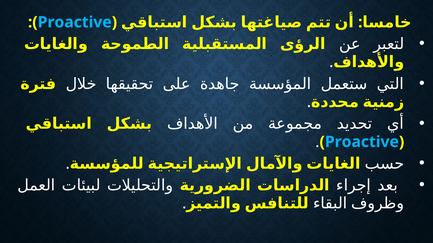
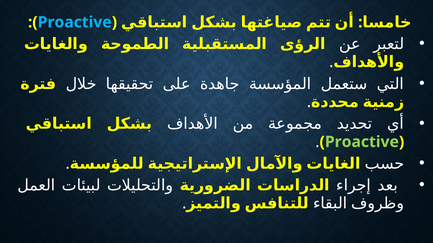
Proactive at (362, 142) colour: light blue -> light green
